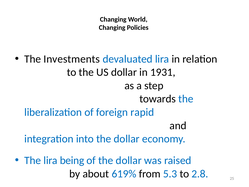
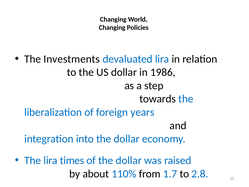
1931: 1931 -> 1986
rapid: rapid -> years
being: being -> times
619%: 619% -> 110%
5.3: 5.3 -> 1.7
